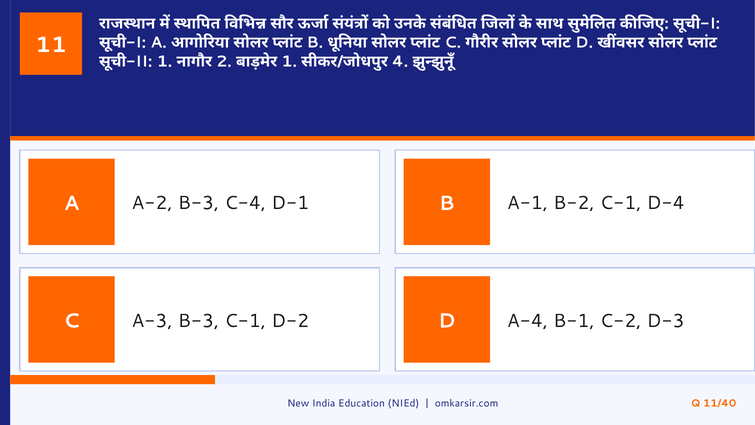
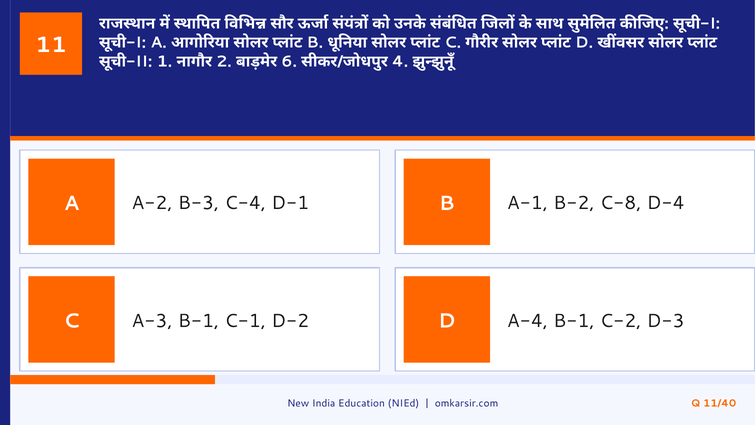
1 at (289, 61): 1 -> 6
B-2 C-1: C-1 -> C-8
A-3 B-3: B-3 -> B-1
